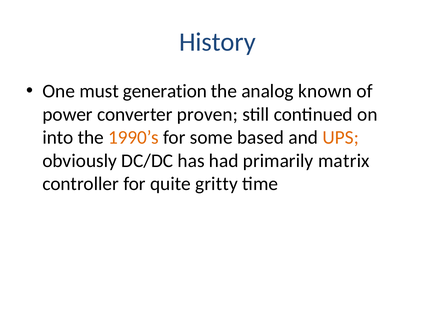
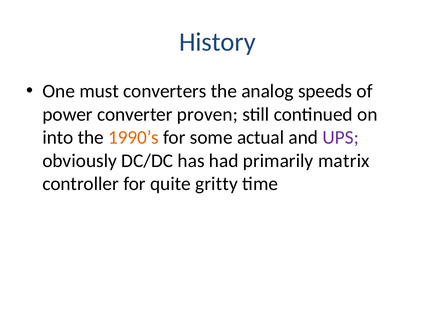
generation: generation -> converters
known: known -> speeds
based: based -> actual
UPS colour: orange -> purple
